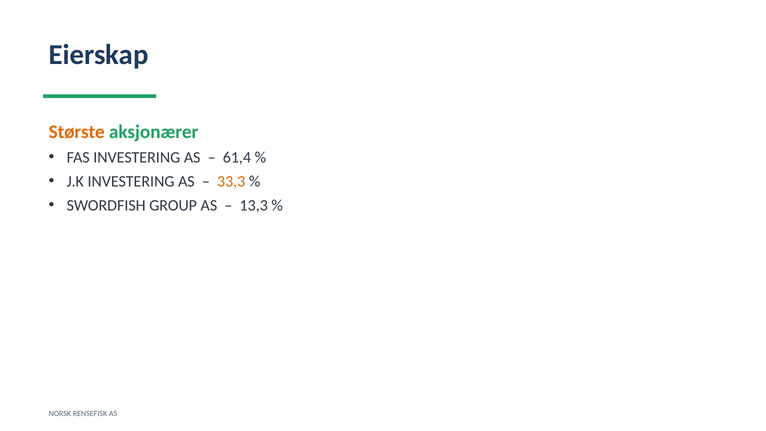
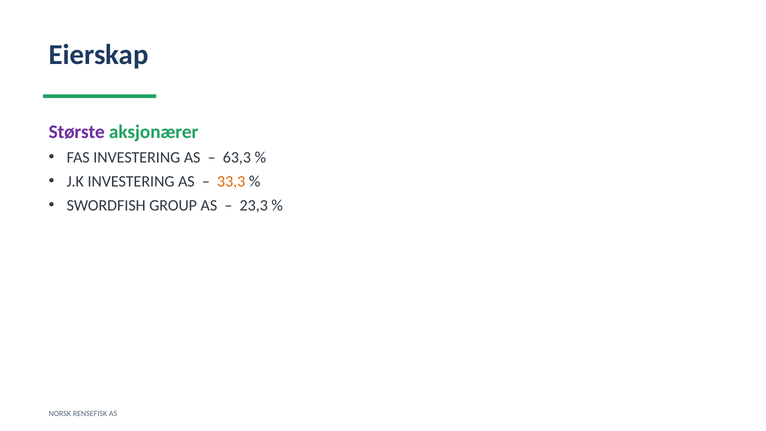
Største colour: orange -> purple
61,4: 61,4 -> 63,3
13,3: 13,3 -> 23,3
